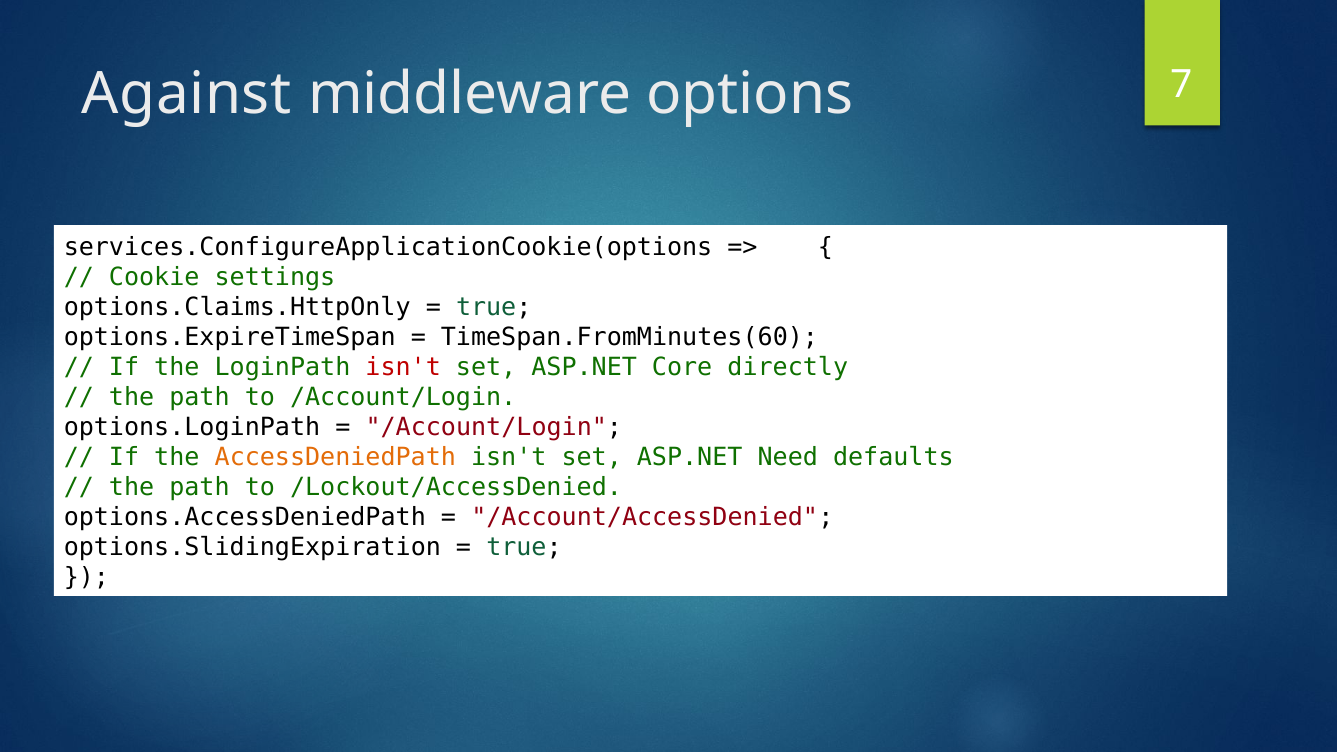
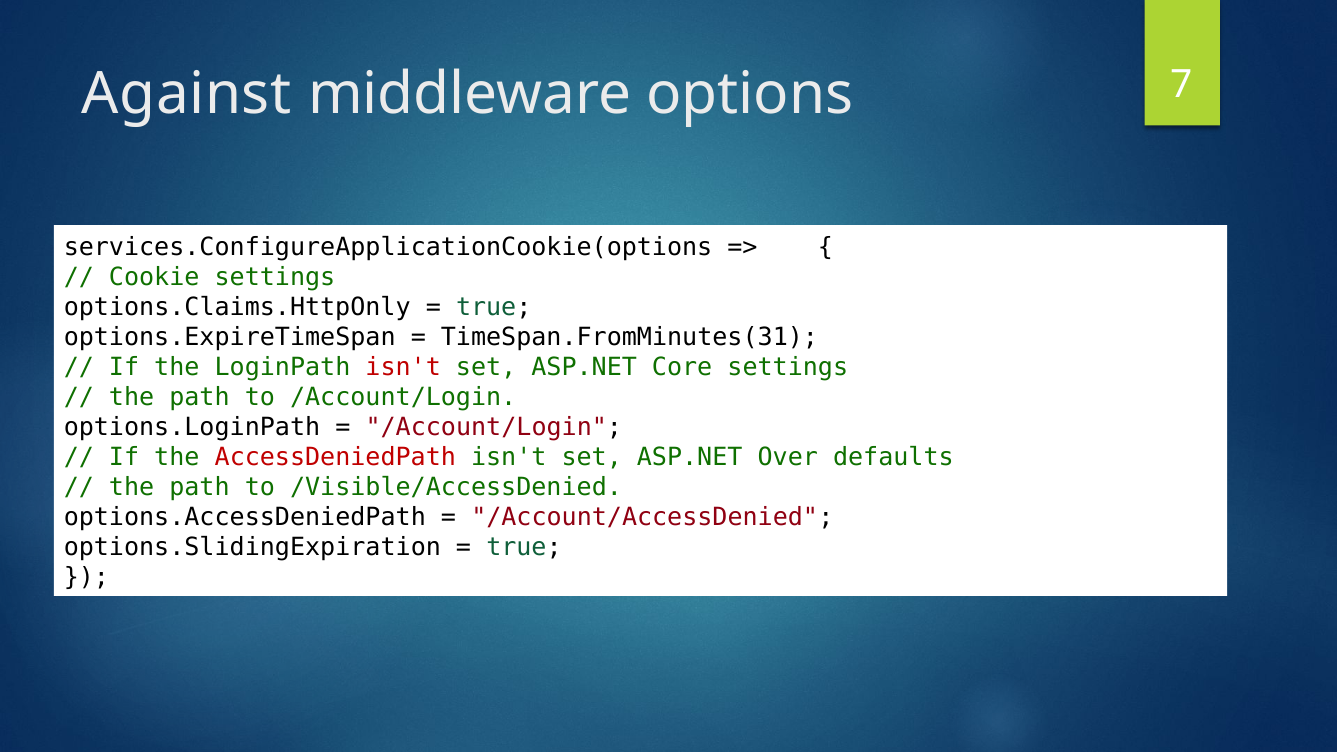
TimeSpan.FromMinutes(60: TimeSpan.FromMinutes(60 -> TimeSpan.FromMinutes(31
Core directly: directly -> settings
AccessDeniedPath colour: orange -> red
Need: Need -> Over
/Lockout/AccessDenied: /Lockout/AccessDenied -> /Visible/AccessDenied
